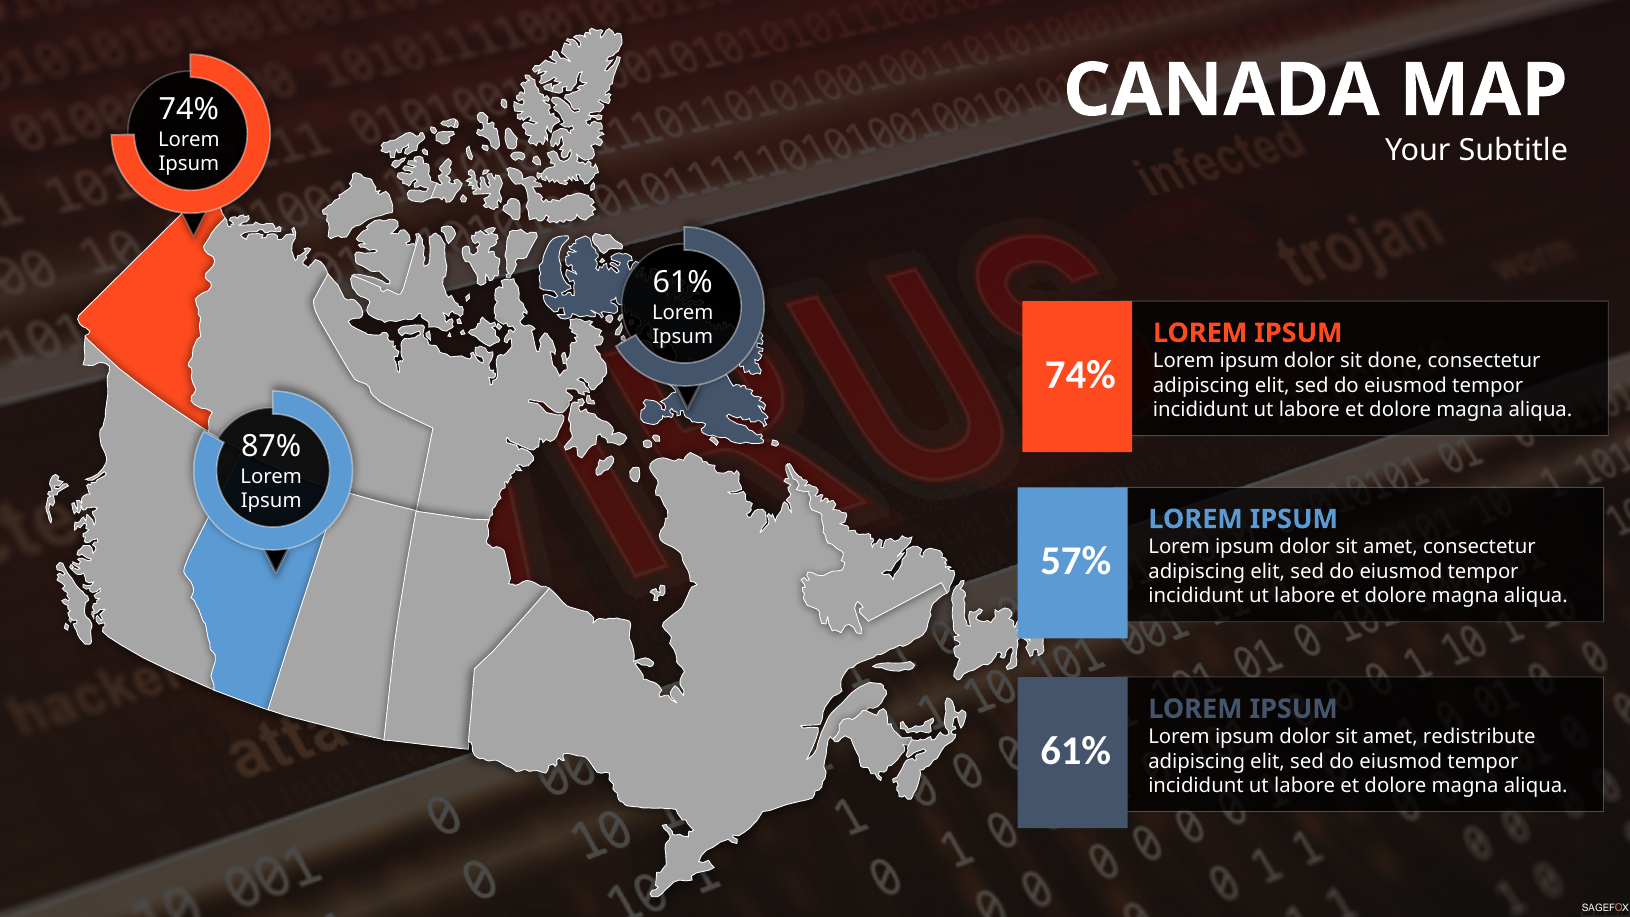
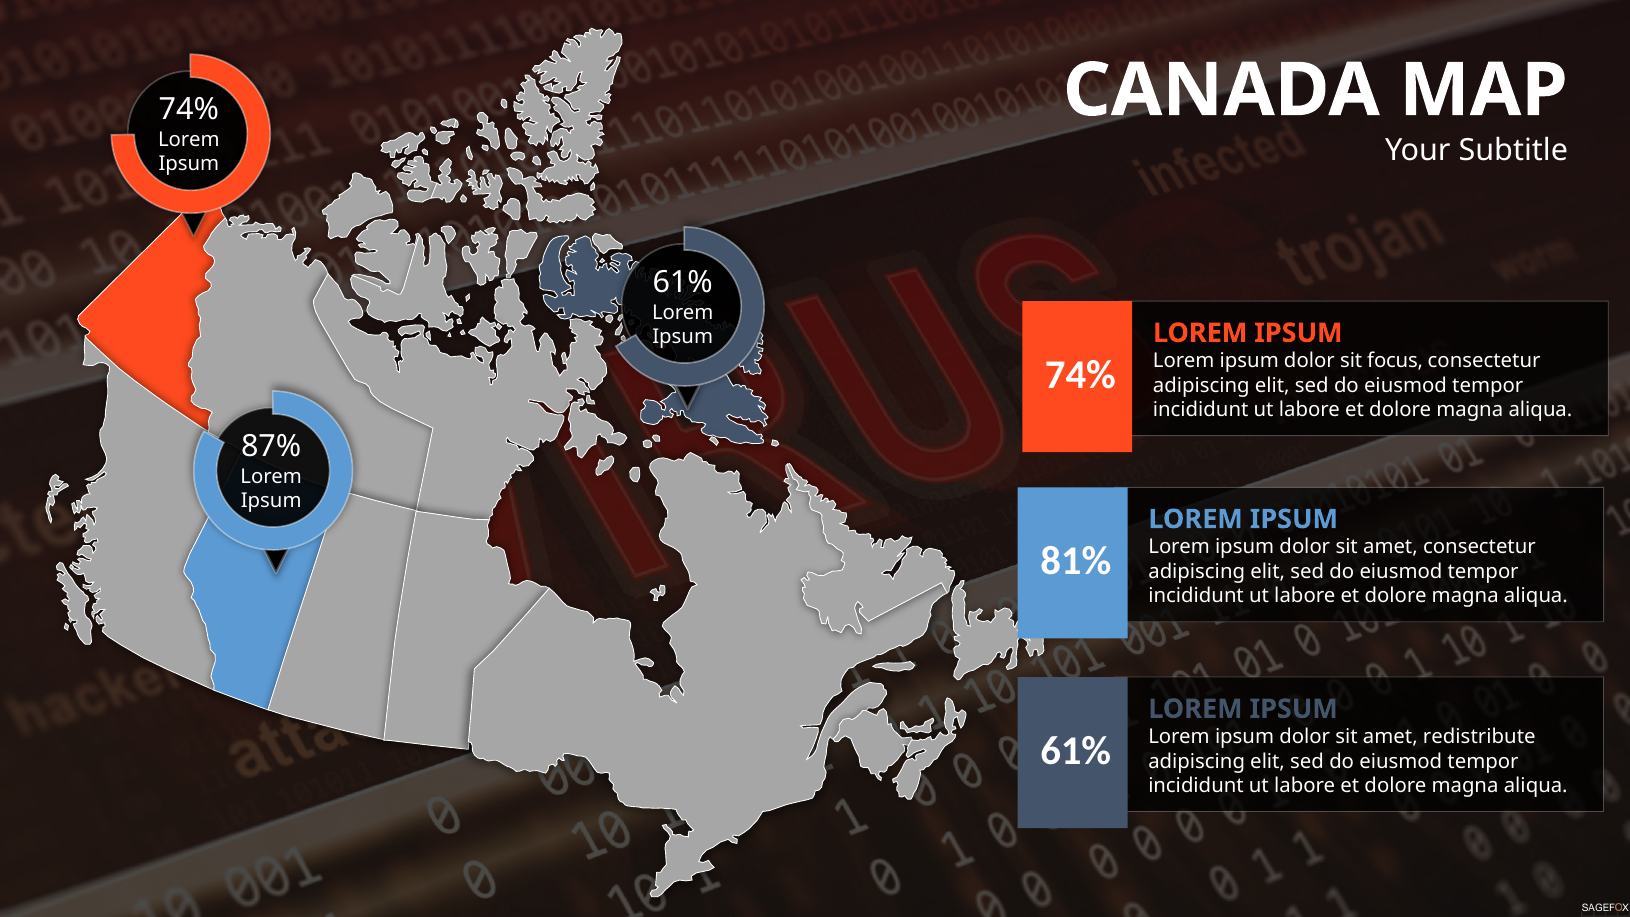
done: done -> focus
57%: 57% -> 81%
